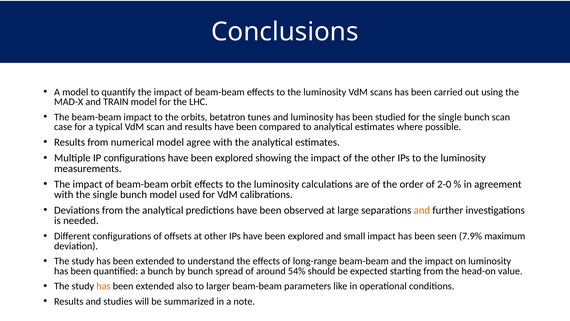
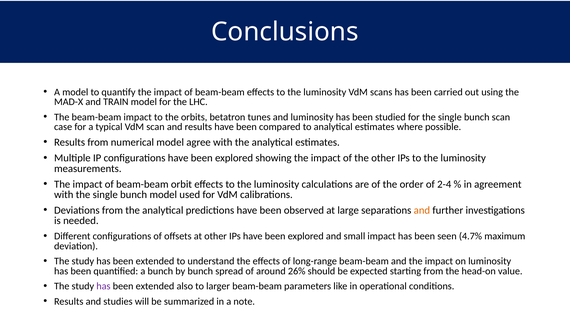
2-0: 2-0 -> 2-4
7.9%: 7.9% -> 4.7%
54%: 54% -> 26%
has at (103, 286) colour: orange -> purple
